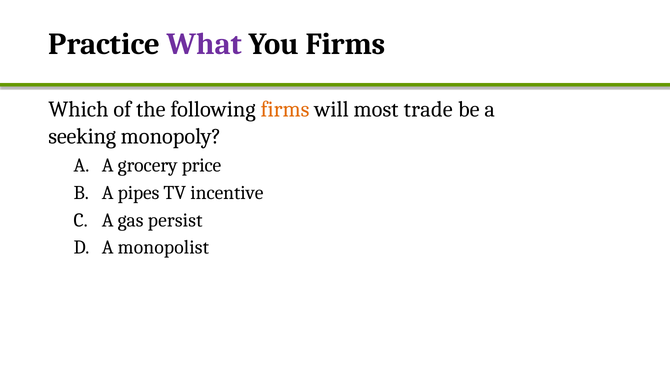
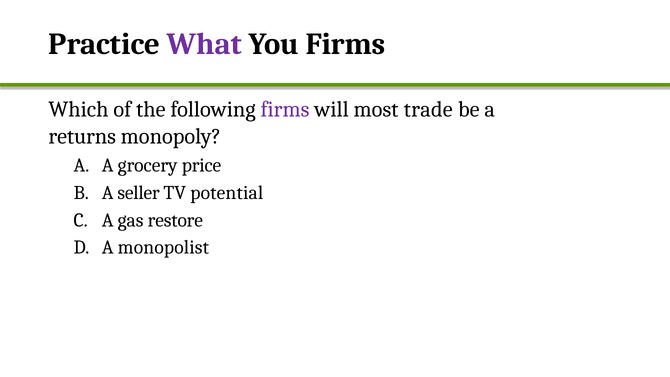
firms at (285, 110) colour: orange -> purple
seeking: seeking -> returns
pipes: pipes -> seller
incentive: incentive -> potential
persist: persist -> restore
